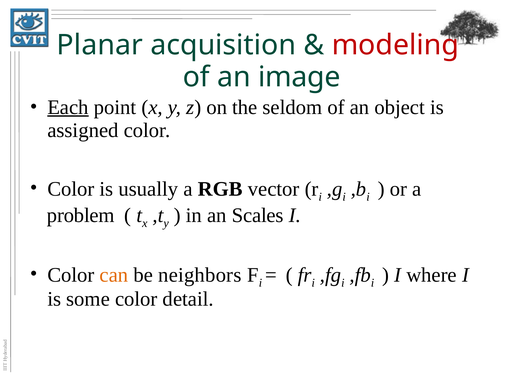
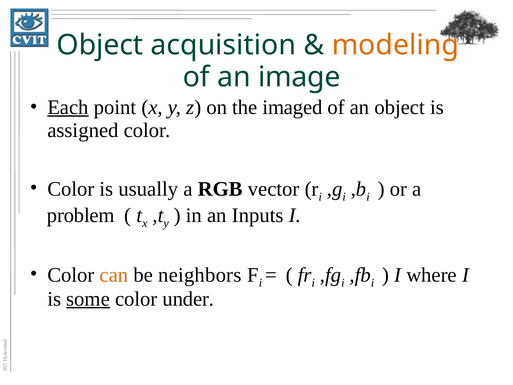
Planar at (100, 45): Planar -> Object
modeling colour: red -> orange
seldom: seldom -> imaged
Scales: Scales -> Inputs
some underline: none -> present
detail: detail -> under
